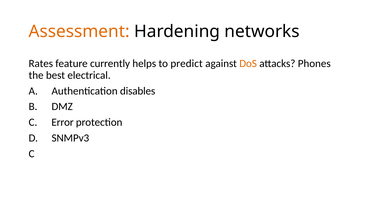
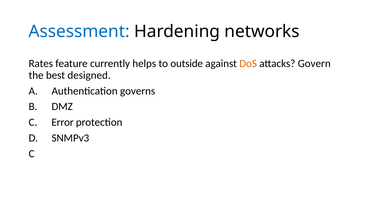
Assessment colour: orange -> blue
predict: predict -> outside
Phones: Phones -> Govern
electrical: electrical -> designed
disables: disables -> governs
